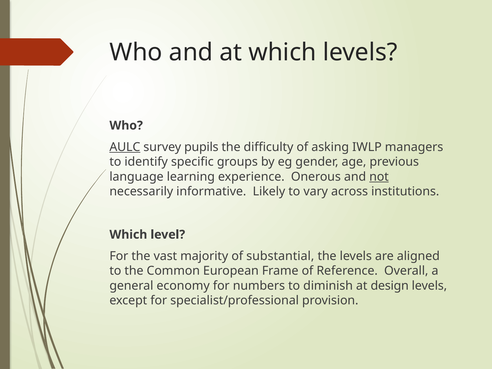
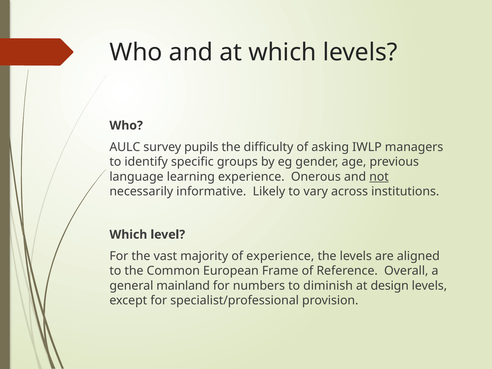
AULC underline: present -> none
of substantial: substantial -> experience
economy: economy -> mainland
